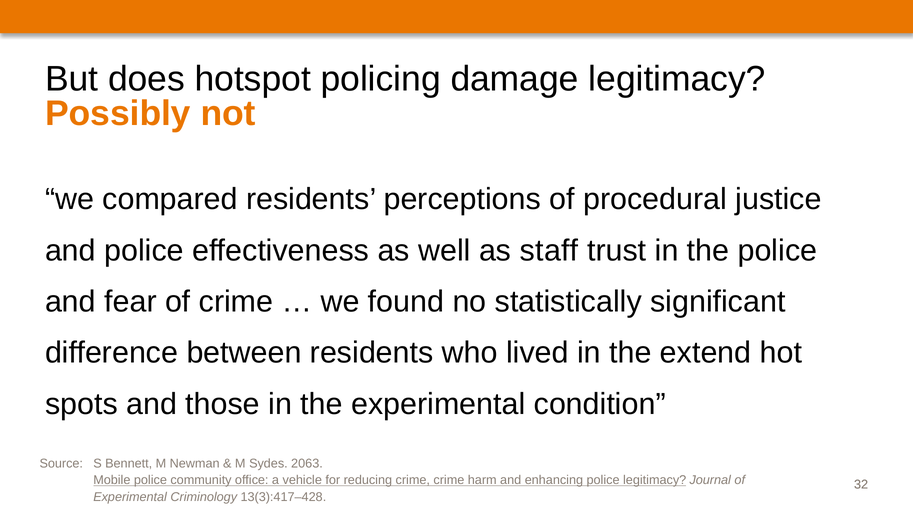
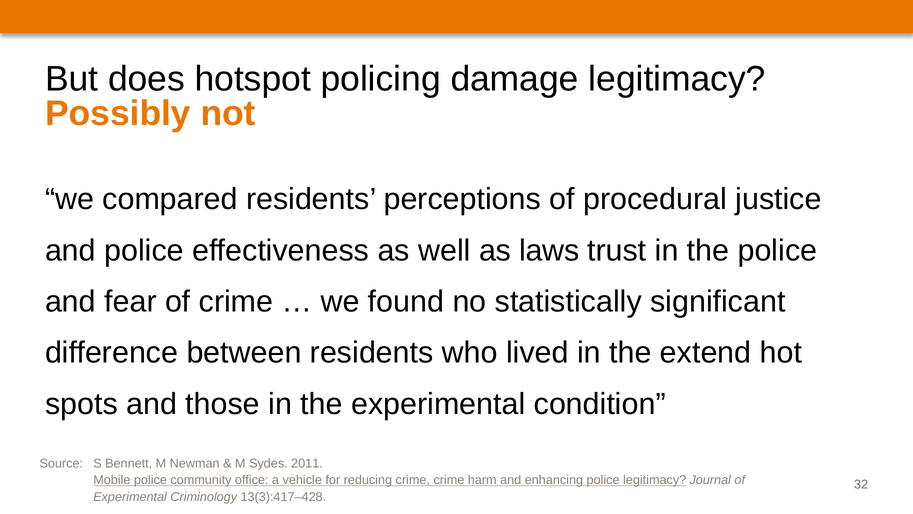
staff: staff -> laws
2063: 2063 -> 2011
